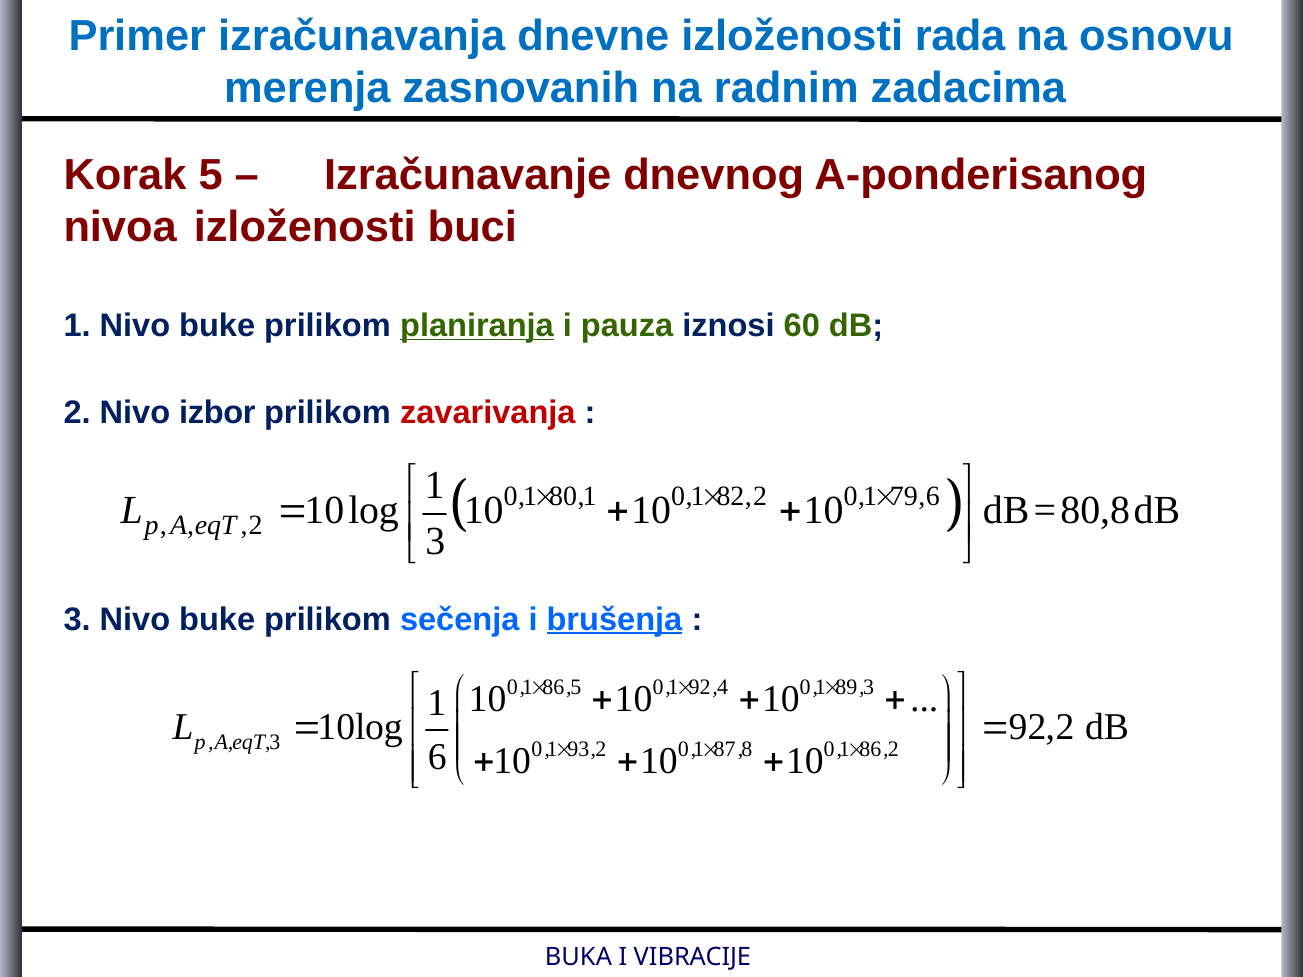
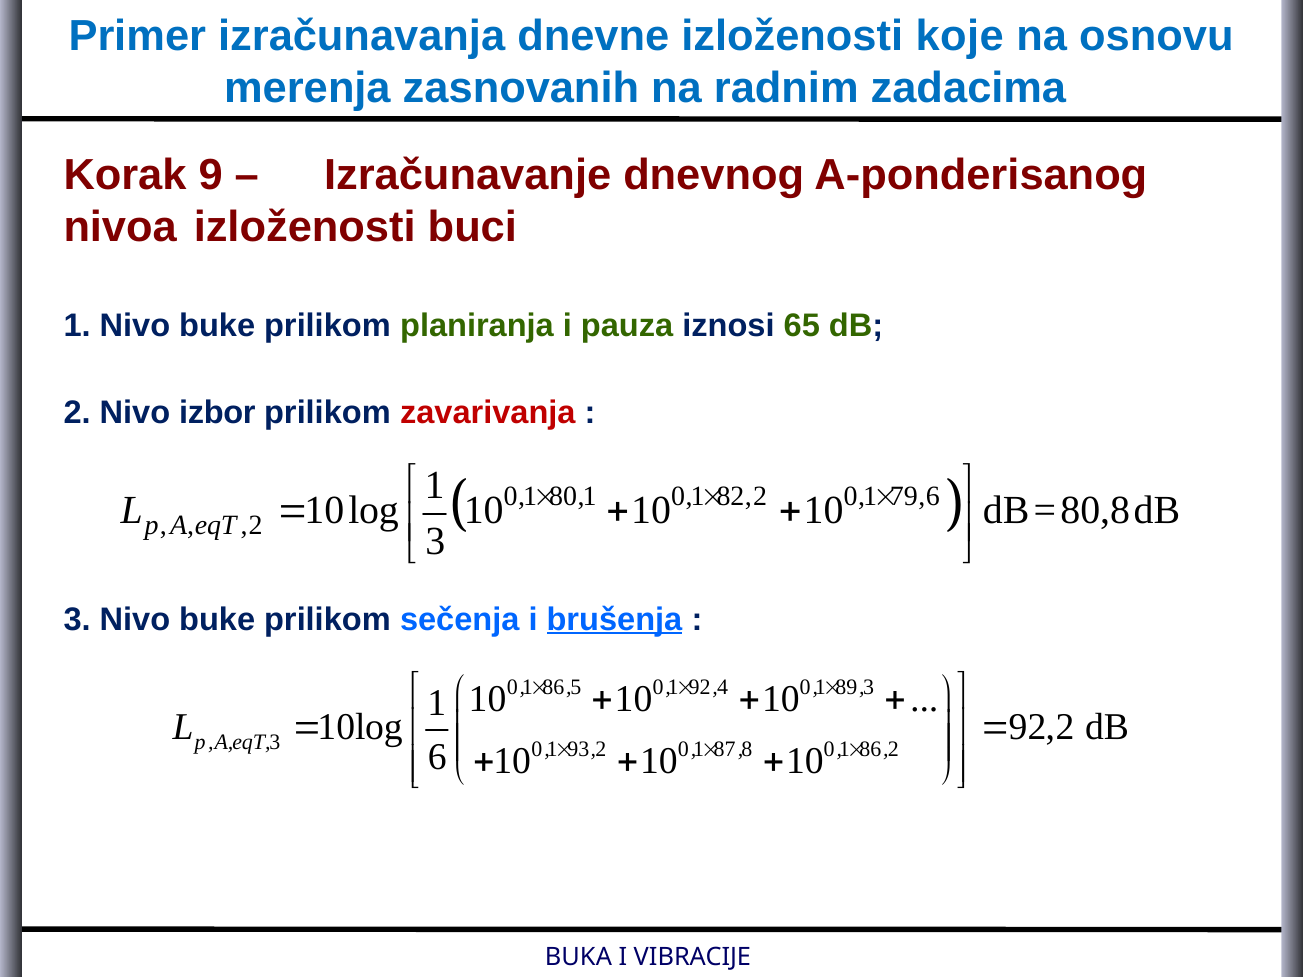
rada: rada -> koje
Korak 5: 5 -> 9
planiranja underline: present -> none
60: 60 -> 65
